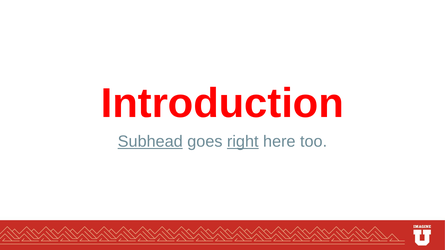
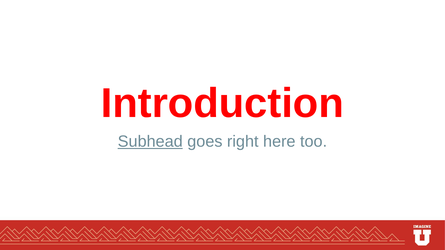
right underline: present -> none
